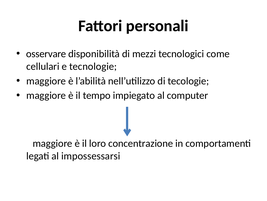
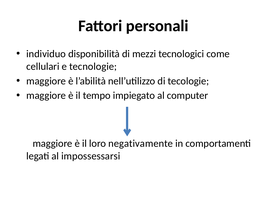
osservare: osservare -> individuo
concentrazione: concentrazione -> negativamente
